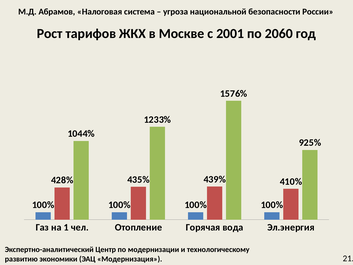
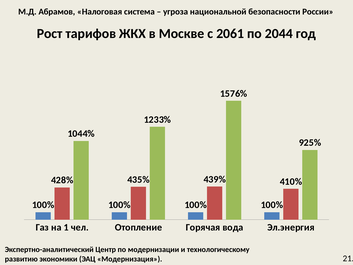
2001: 2001 -> 2061
2060: 2060 -> 2044
